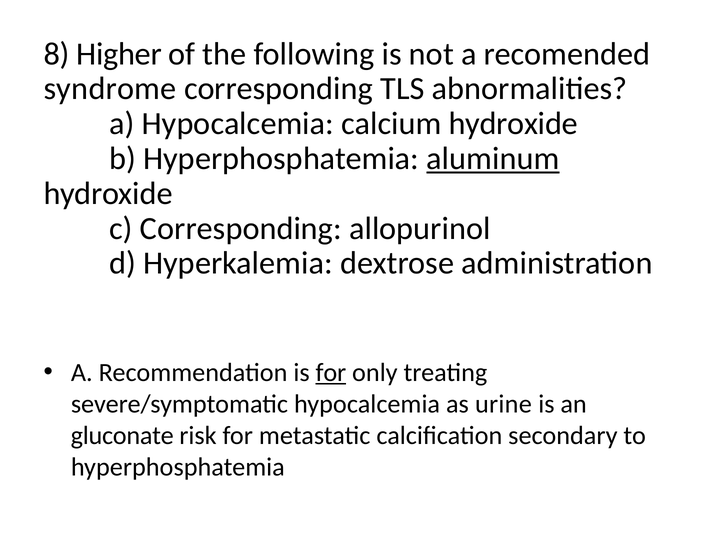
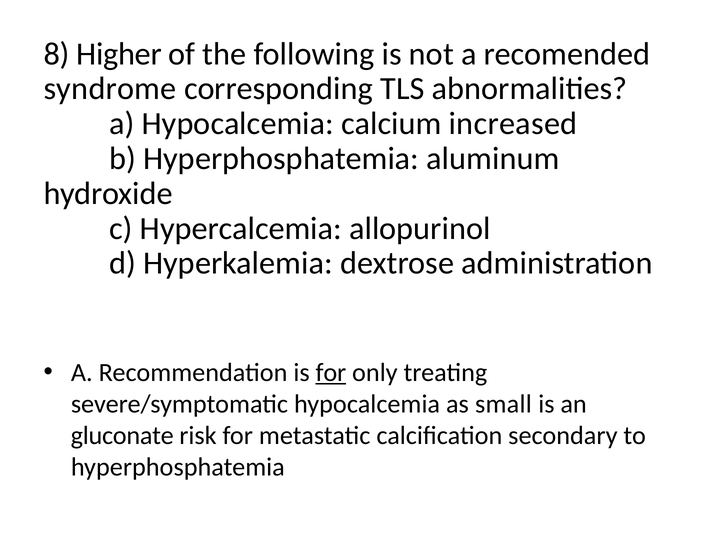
calcium hydroxide: hydroxide -> increased
aluminum underline: present -> none
c Corresponding: Corresponding -> Hypercalcemia
urine: urine -> small
